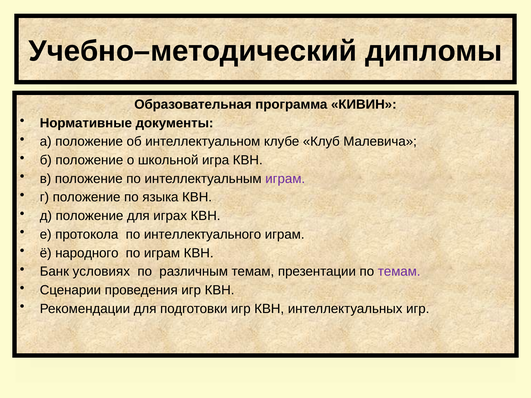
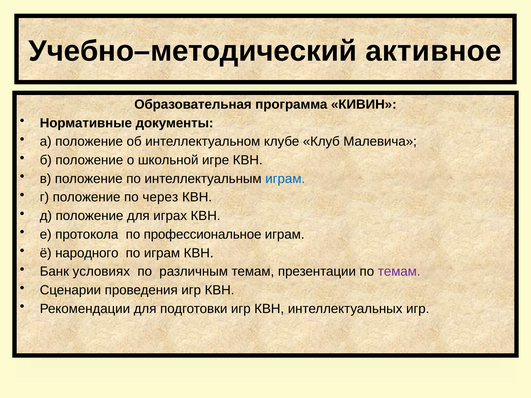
дипломы: дипломы -> активное
игра: игра -> игре
играм at (285, 179) colour: purple -> blue
языка: языка -> через
интеллектуального: интеллектуального -> профессиональное
